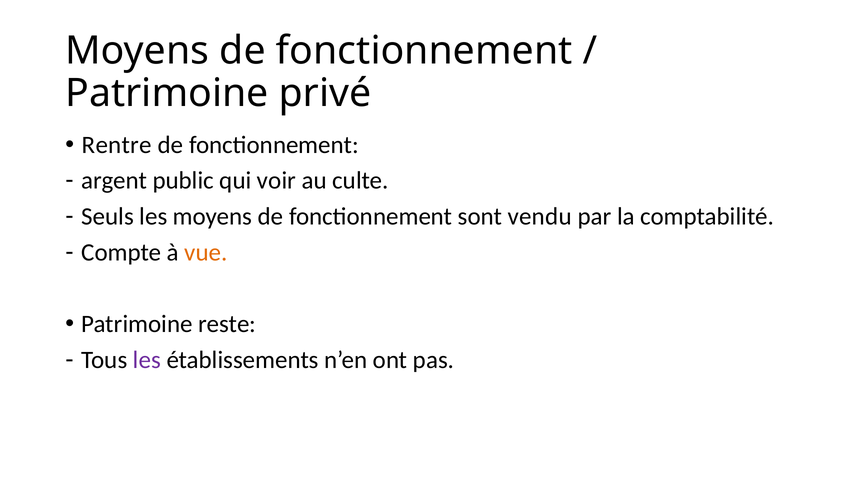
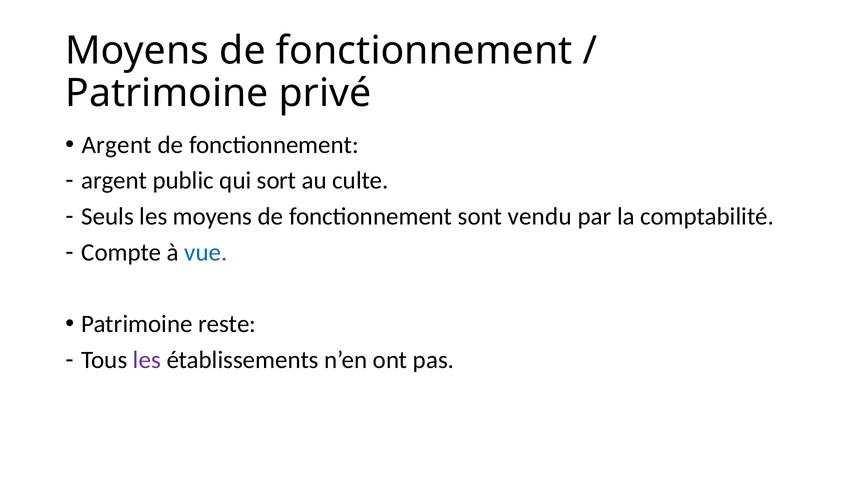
Rentre at (117, 145): Rentre -> Argent
voir: voir -> sort
vue colour: orange -> blue
